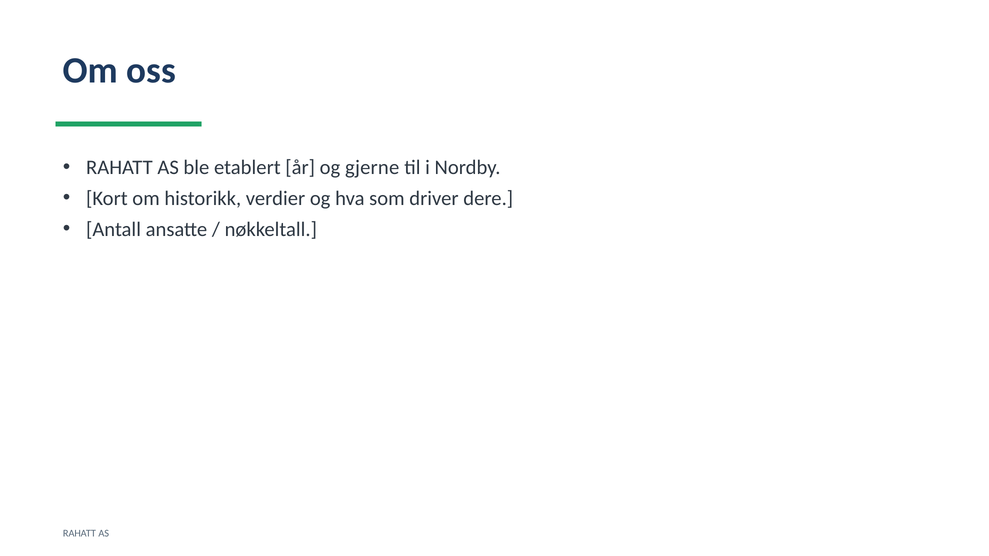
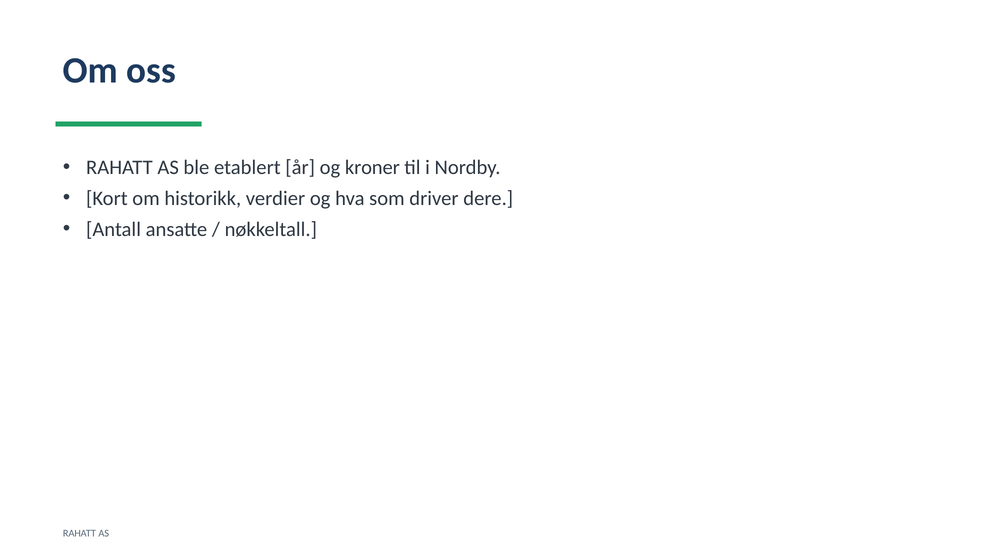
gjerne: gjerne -> kroner
